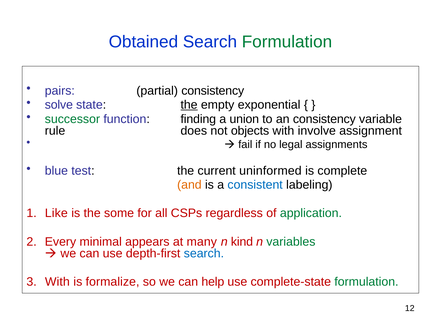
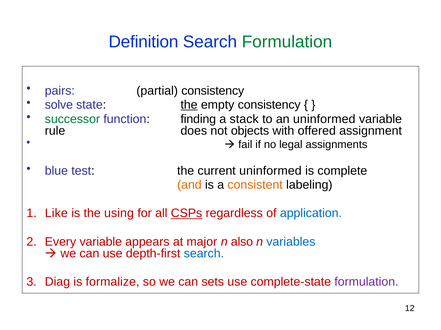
Obtained: Obtained -> Definition
empty exponential: exponential -> consistency
union: union -> stack
an consistency: consistency -> uninformed
involve: involve -> offered
consistent colour: blue -> orange
some: some -> using
CSPs underline: none -> present
application colour: green -> blue
Every minimal: minimal -> variable
many: many -> major
kind: kind -> also
variables colour: green -> blue
With at (57, 282): With -> Diag
help: help -> sets
formulation at (366, 282) colour: green -> purple
